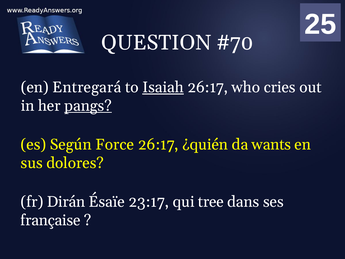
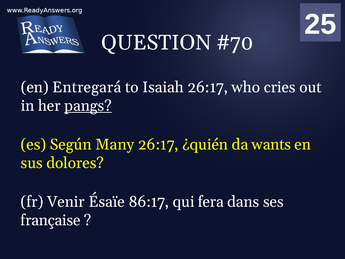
Isaiah underline: present -> none
Force: Force -> Many
Dirán: Dirán -> Venir
23:17: 23:17 -> 86:17
tree: tree -> fera
